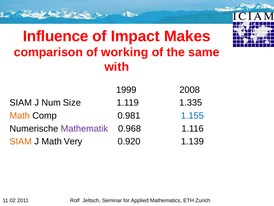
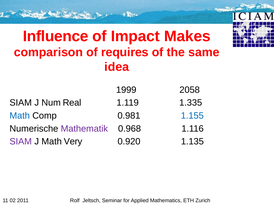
working: working -> requires
with: with -> idea
2008: 2008 -> 2058
Size: Size -> Real
Math at (20, 115) colour: orange -> blue
SIAM at (21, 141) colour: orange -> purple
1.139: 1.139 -> 1.135
